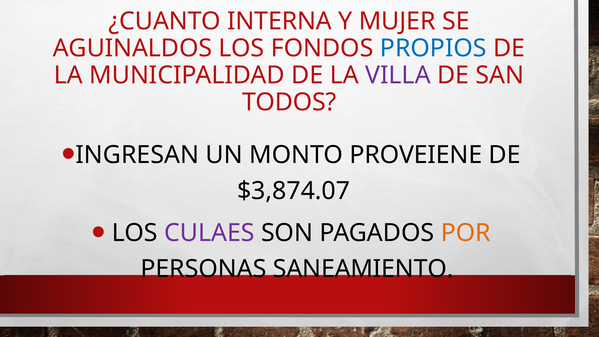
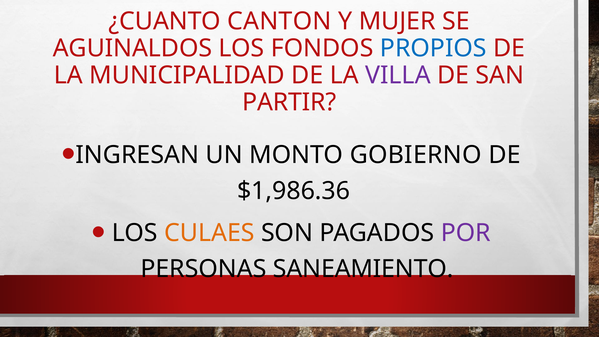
INTERNA: INTERNA -> CANTON
TODOS: TODOS -> PARTIR
PROVEIENE: PROVEIENE -> GOBIERNO
$3,874.07: $3,874.07 -> $1,986.36
CULAES colour: purple -> orange
POR colour: orange -> purple
